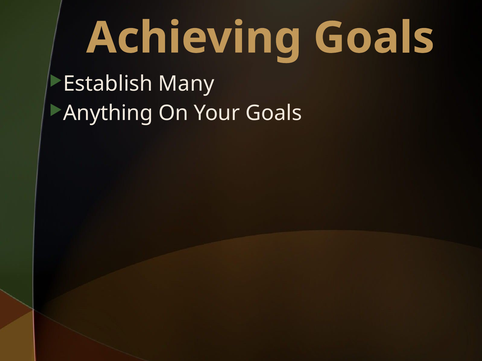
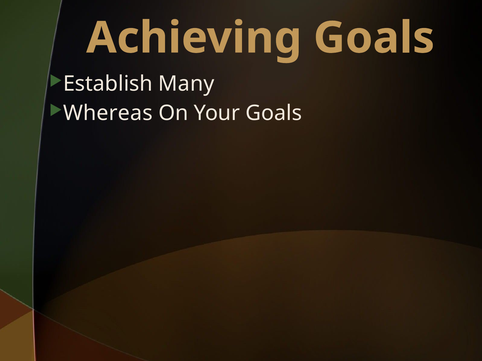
Anything: Anything -> Whereas
